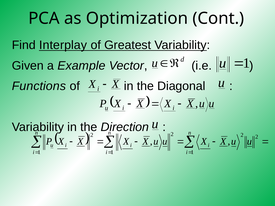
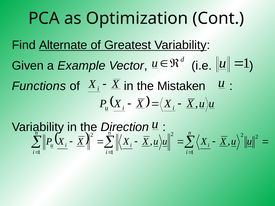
Interplay: Interplay -> Alternate
Diagonal: Diagonal -> Mistaken
